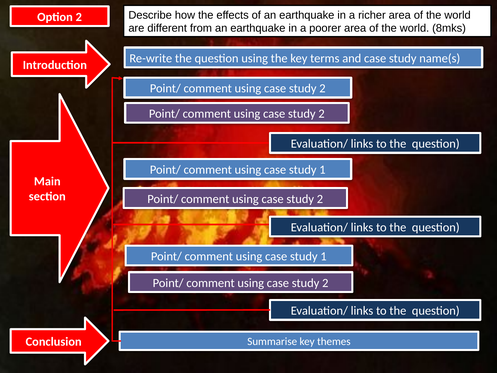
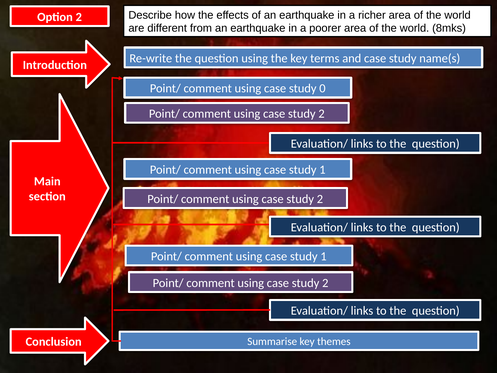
2 at (322, 88): 2 -> 0
